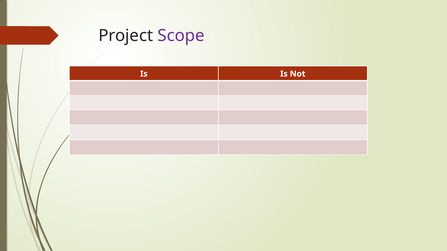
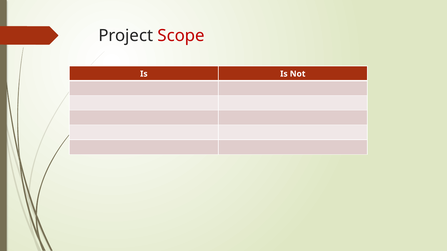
Scope colour: purple -> red
